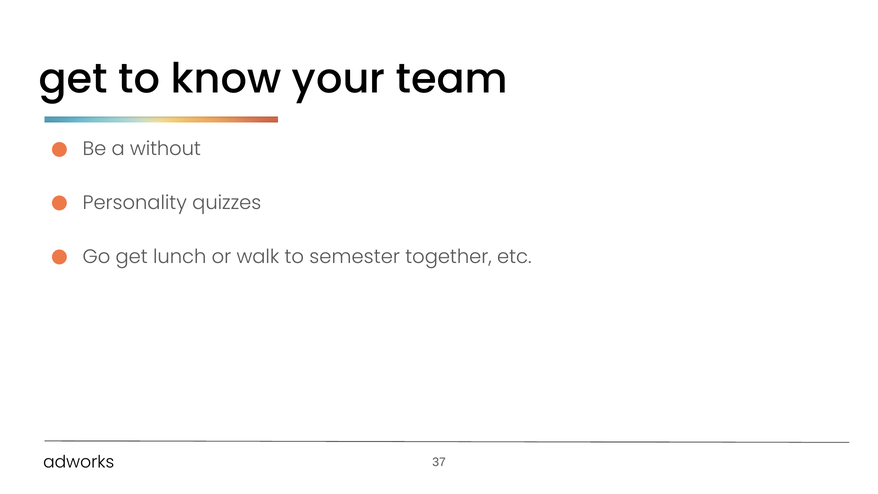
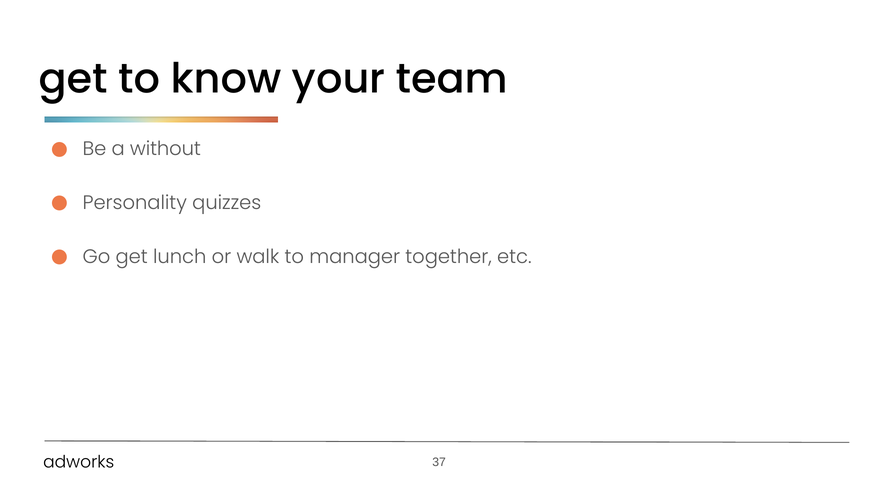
semester: semester -> manager
